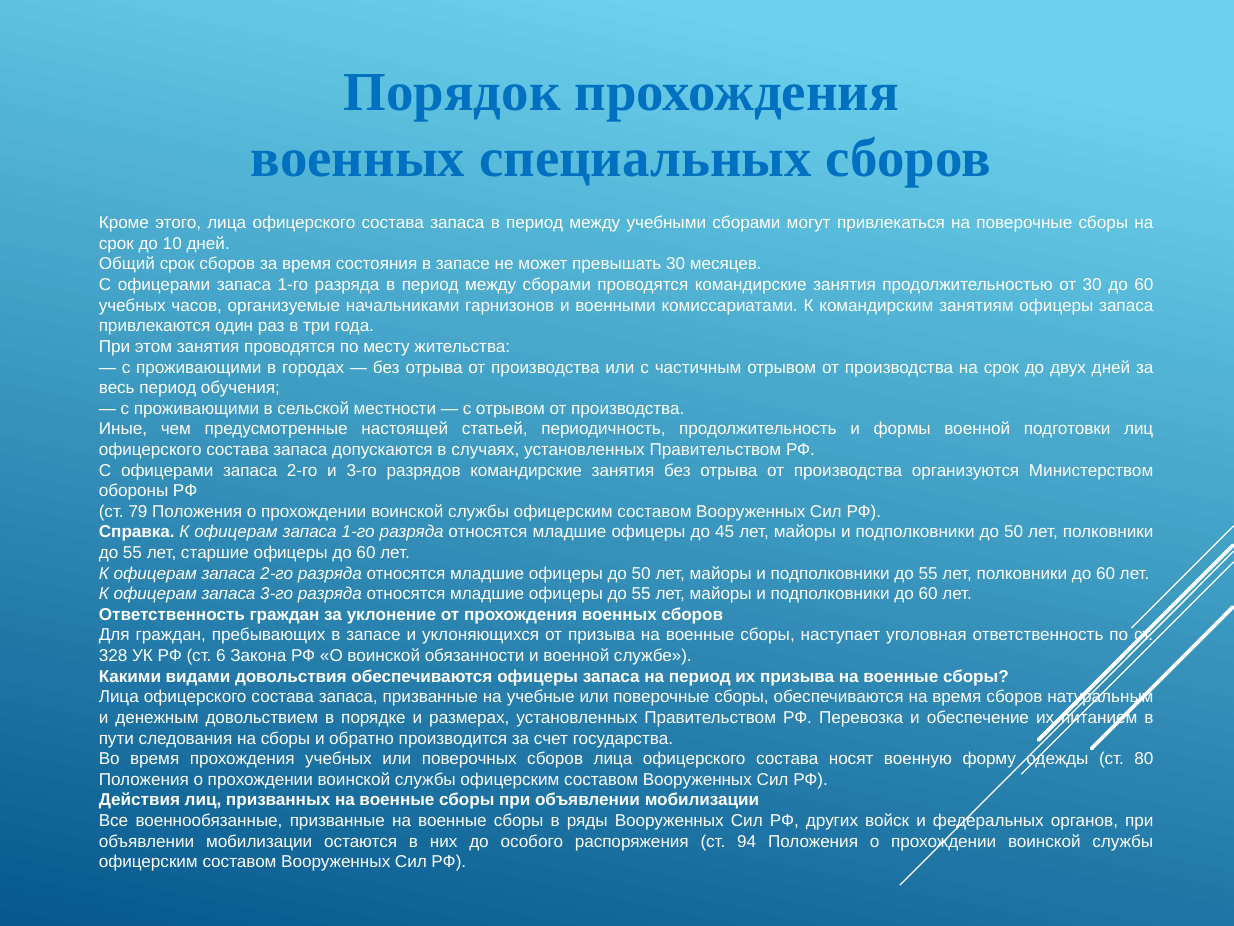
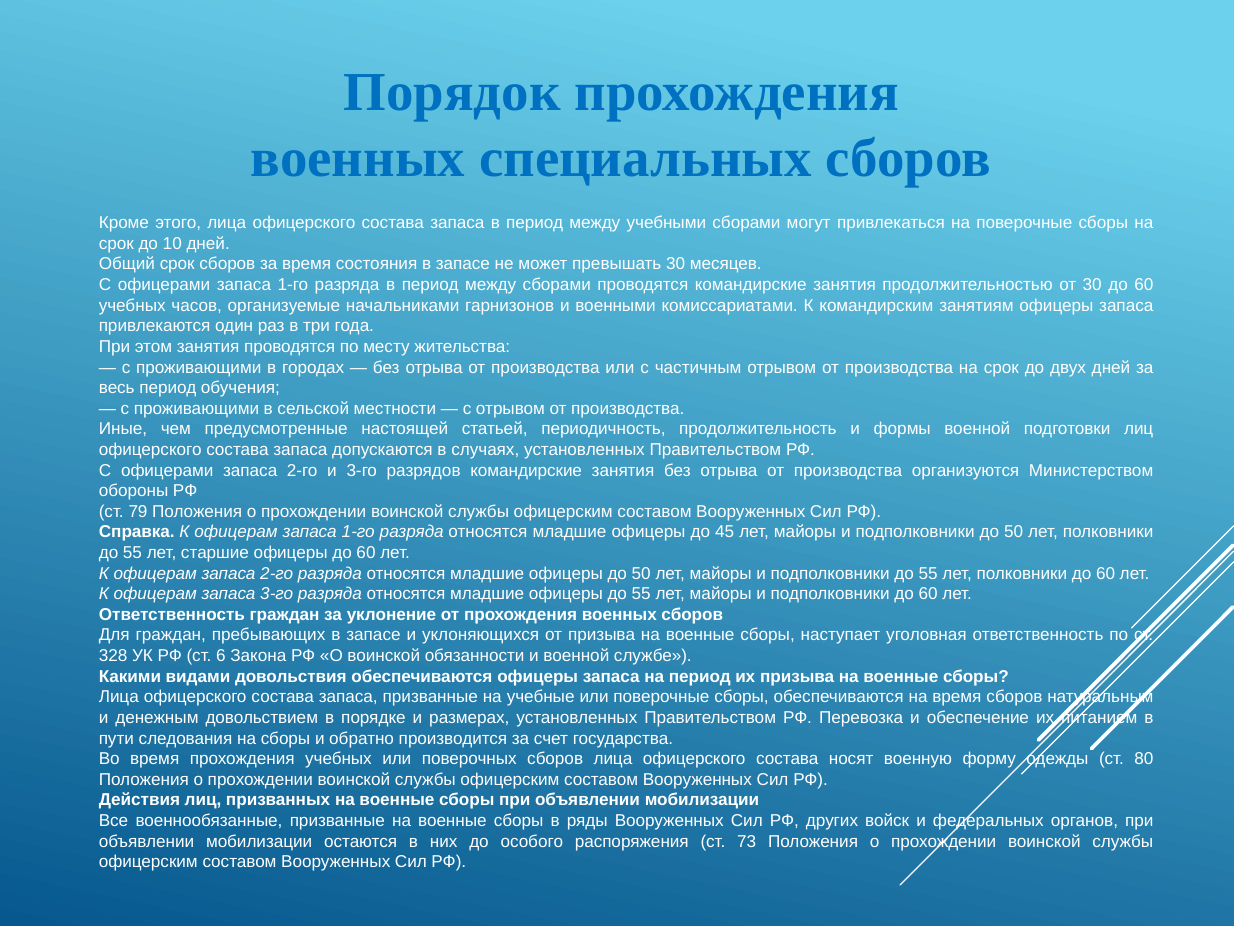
94: 94 -> 73
